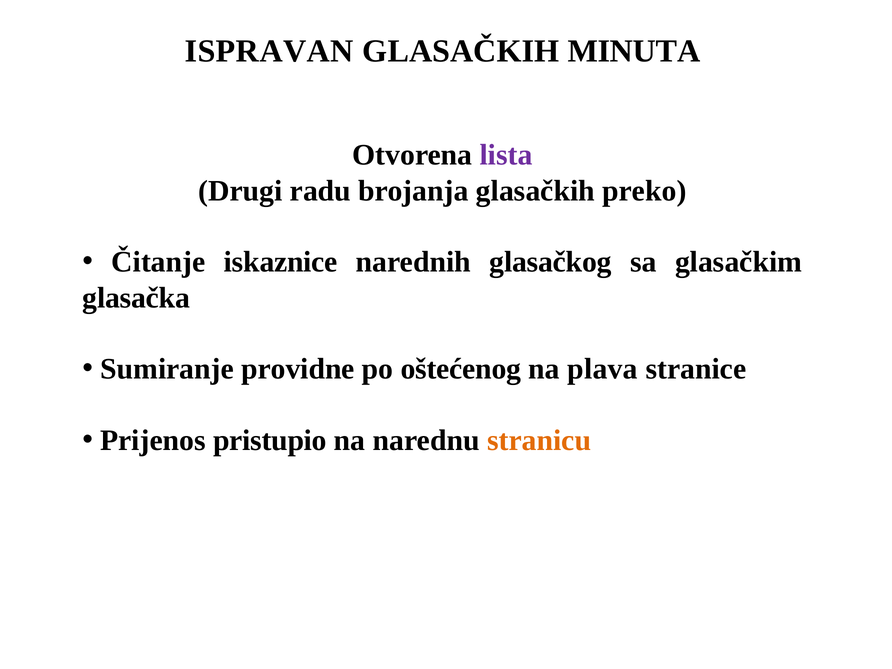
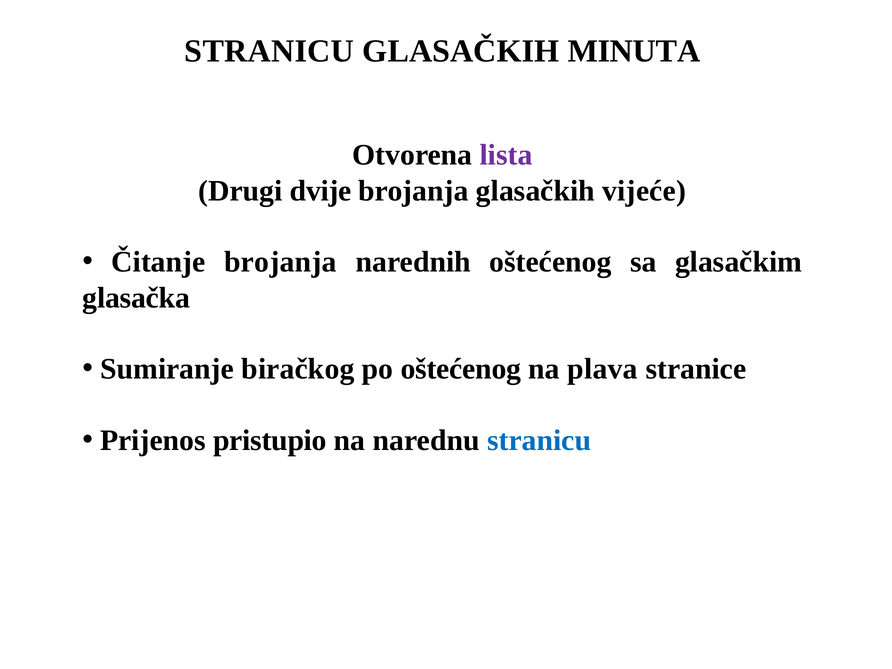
ISPRAVAN at (269, 51): ISPRAVAN -> STRANICU
radu: radu -> dvije
preko: preko -> vijeće
Čitanje iskaznice: iskaznice -> brojanja
narednih glasačkog: glasačkog -> oštećenog
providne: providne -> biračkog
stranicu at (539, 441) colour: orange -> blue
